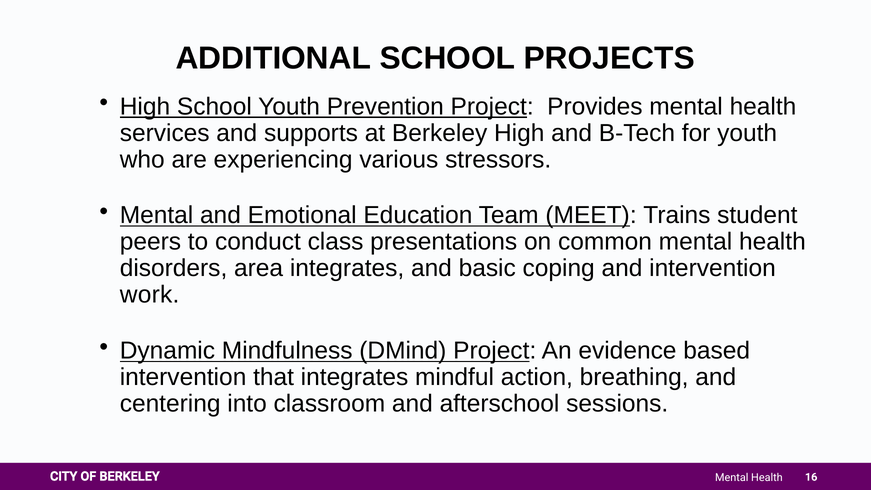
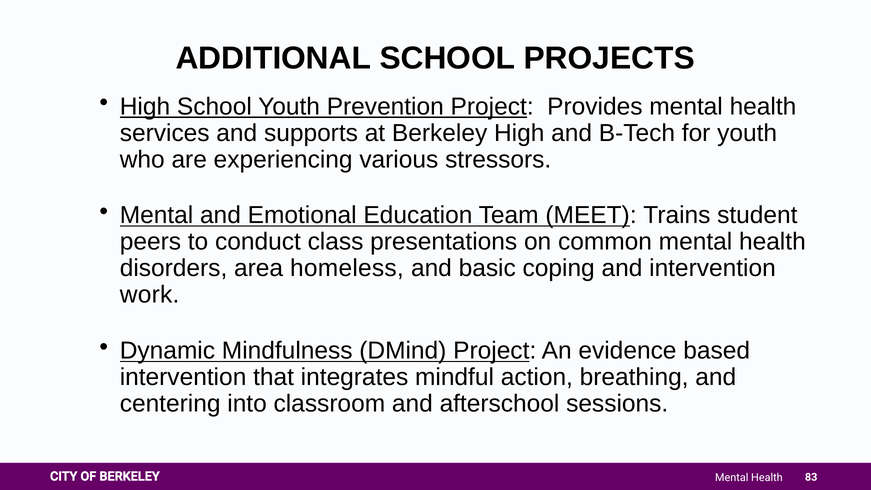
area integrates: integrates -> homeless
16: 16 -> 83
